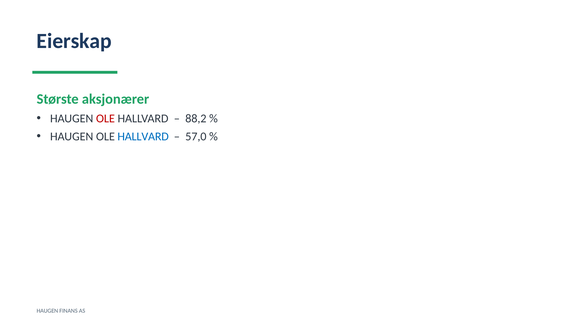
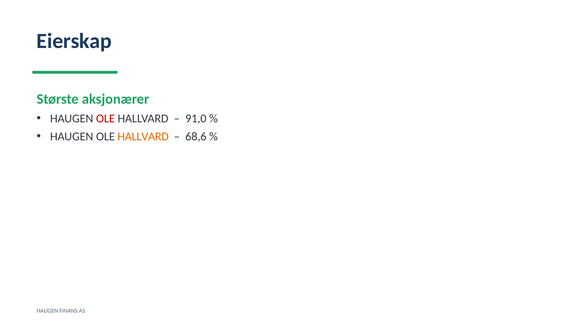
88,2: 88,2 -> 91,0
HALLVARD at (143, 136) colour: blue -> orange
57,0: 57,0 -> 68,6
